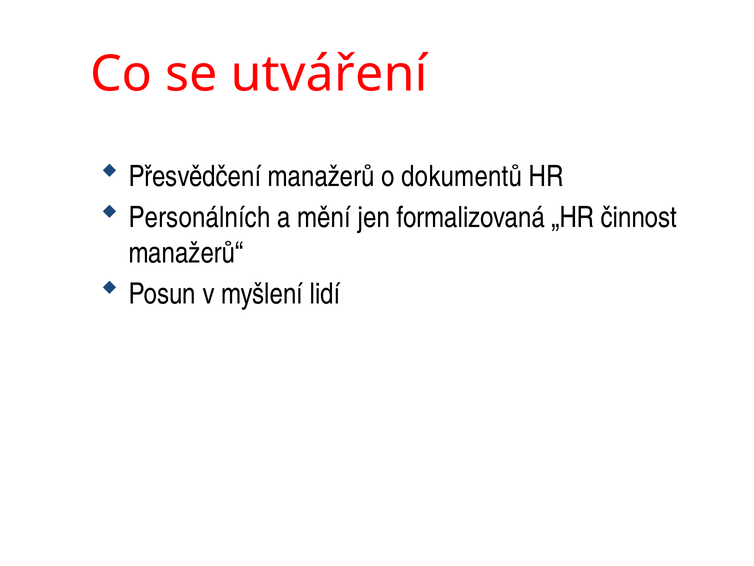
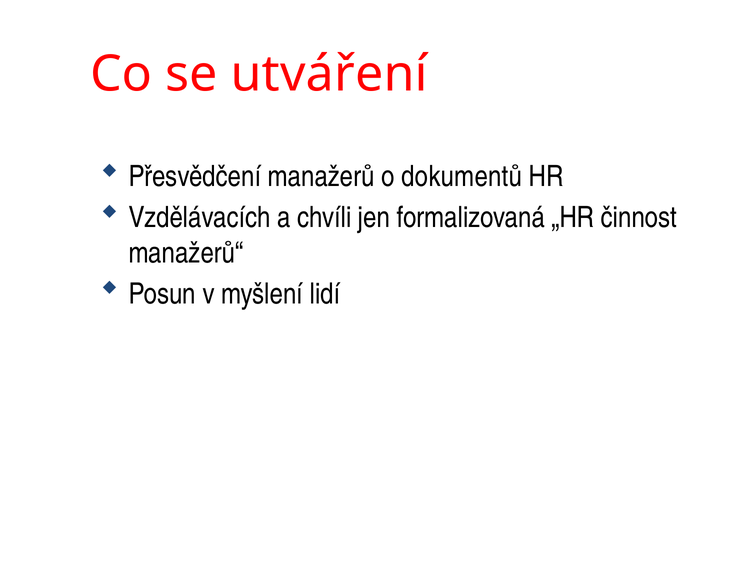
Personálních: Personálních -> Vzdělávacích
mění: mění -> chvíli
